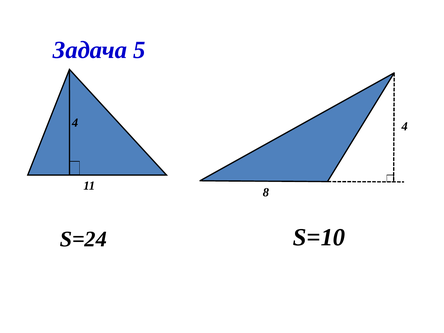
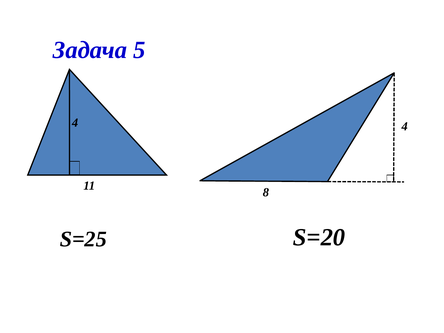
S=10: S=10 -> S=20
S=24: S=24 -> S=25
